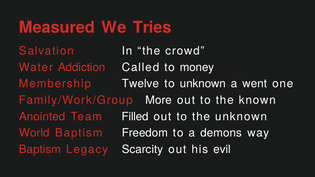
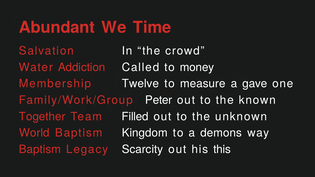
Measured: Measured -> Abundant
Tries: Tries -> Time
to unknown: unknown -> measure
went: went -> gave
More: More -> Peter
Anointed: Anointed -> Together
Freedom: Freedom -> Kingdom
evil: evil -> this
